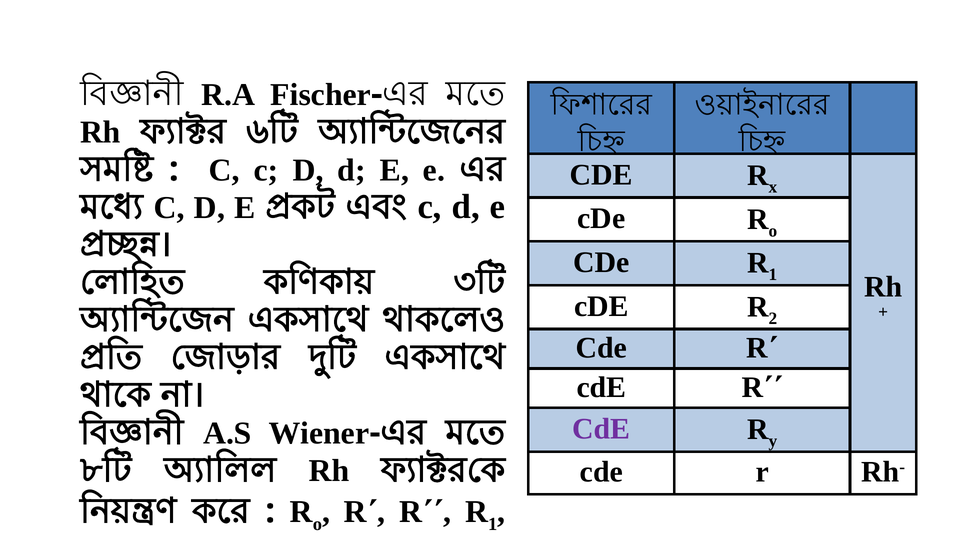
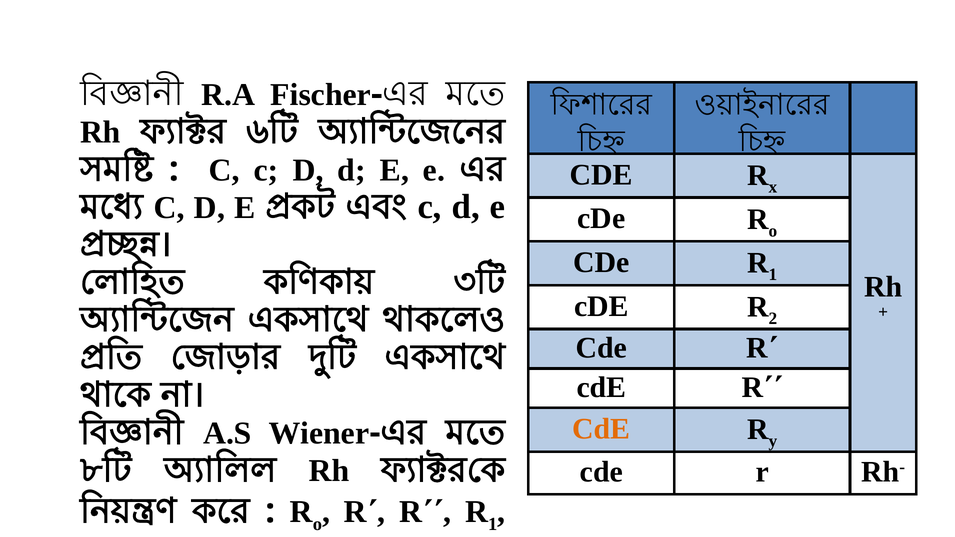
CdE at (601, 429) colour: purple -> orange
